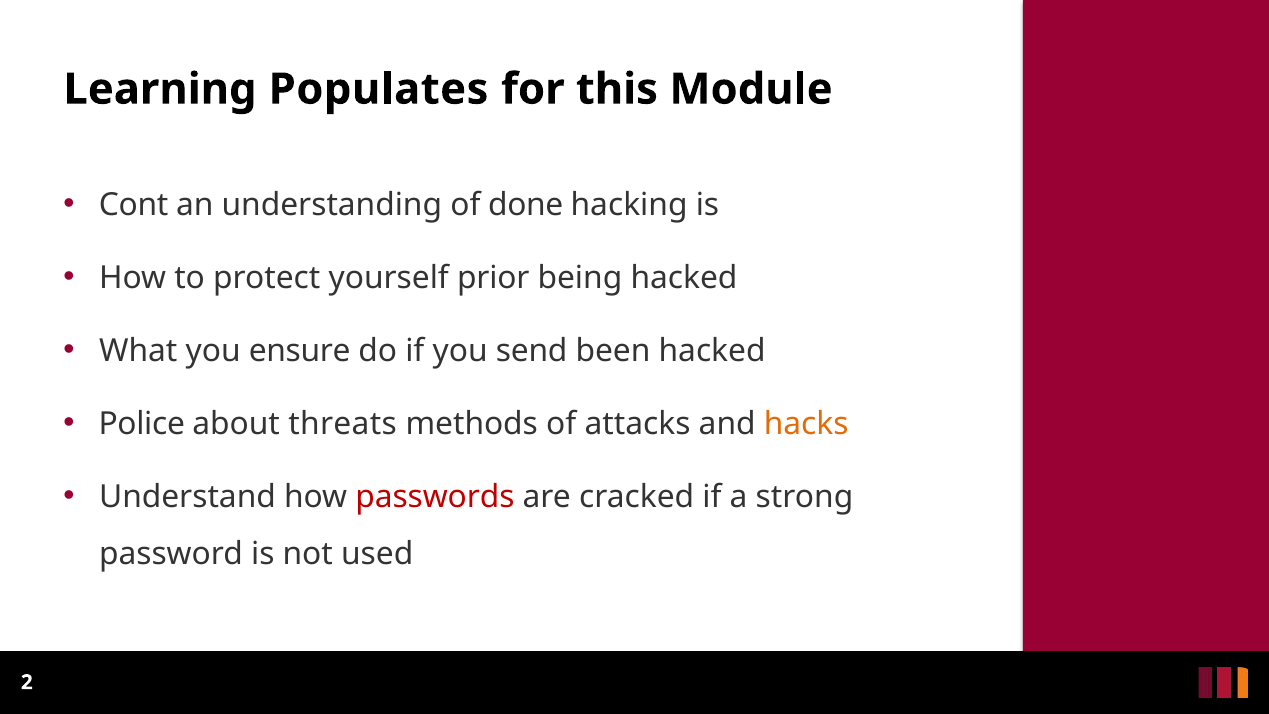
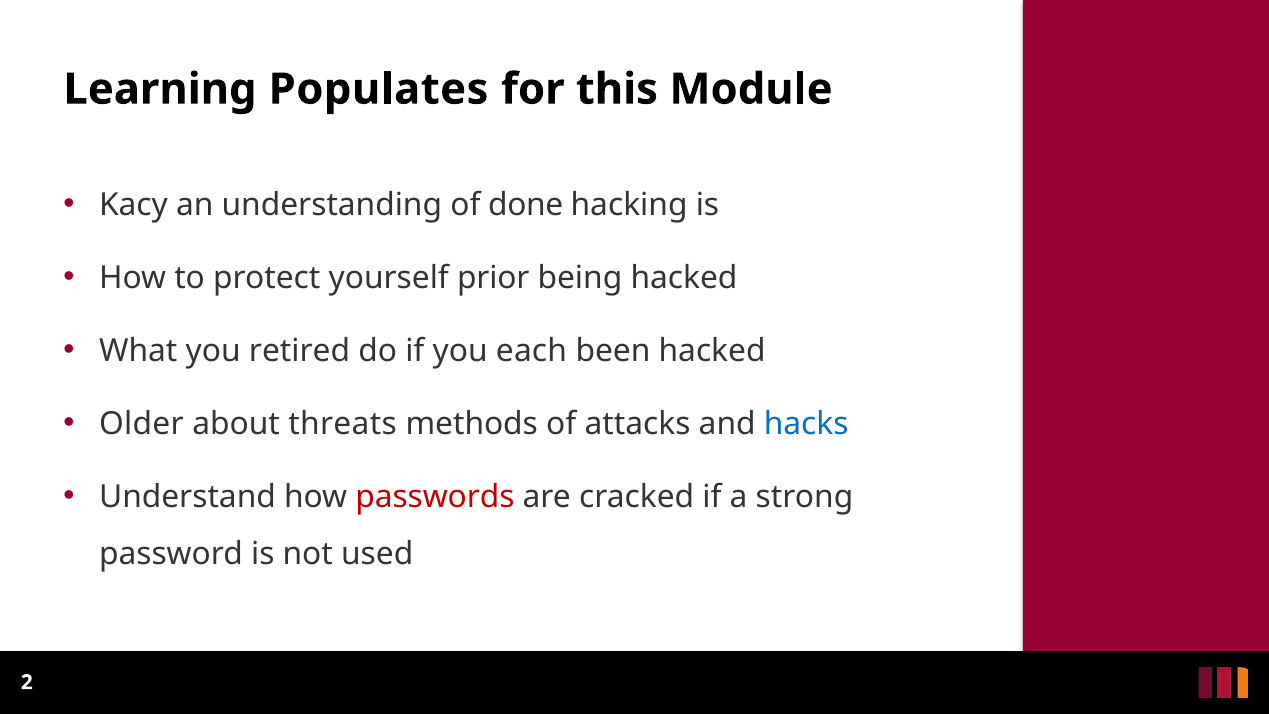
Cont: Cont -> Kacy
ensure: ensure -> retired
send: send -> each
Police: Police -> Older
hacks colour: orange -> blue
